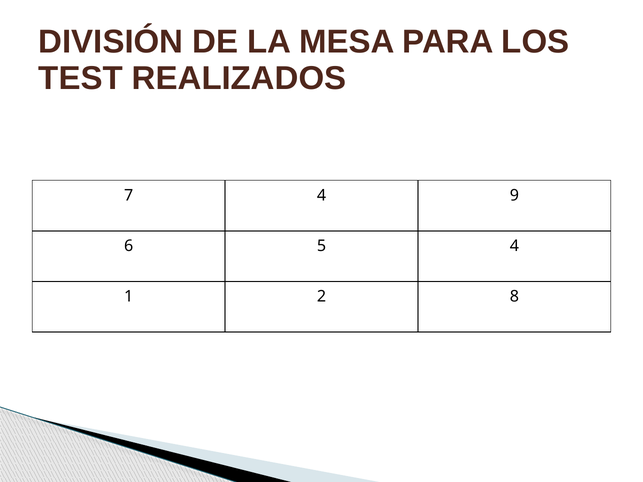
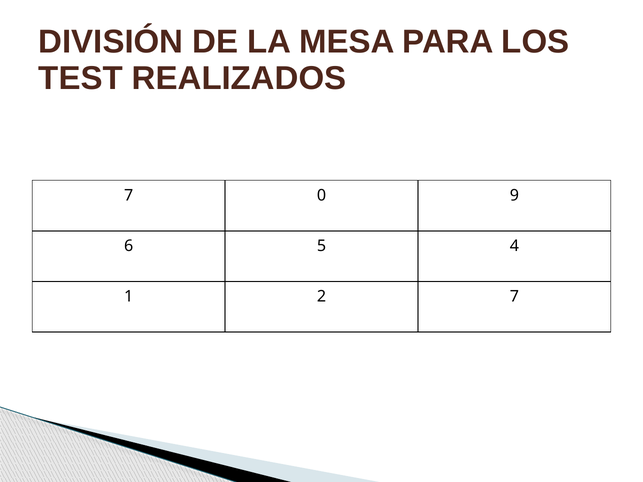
7 4: 4 -> 0
2 8: 8 -> 7
